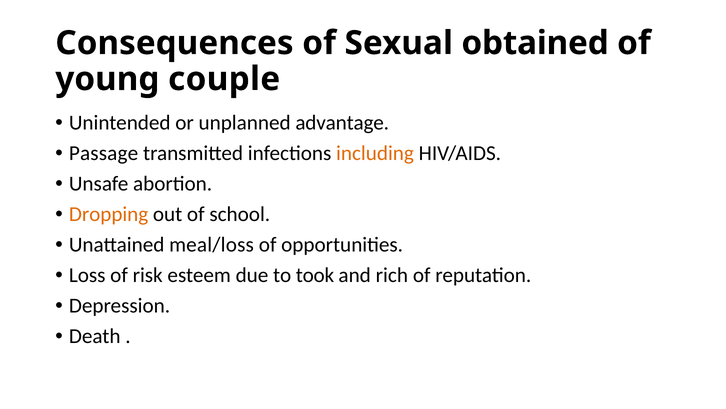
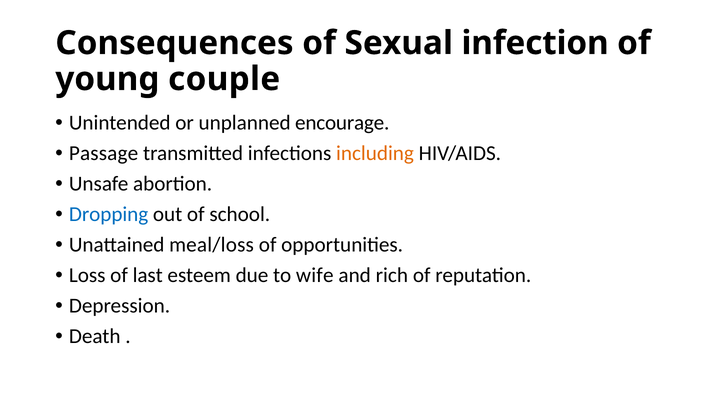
obtained: obtained -> infection
advantage: advantage -> encourage
Dropping colour: orange -> blue
risk: risk -> last
took: took -> wife
